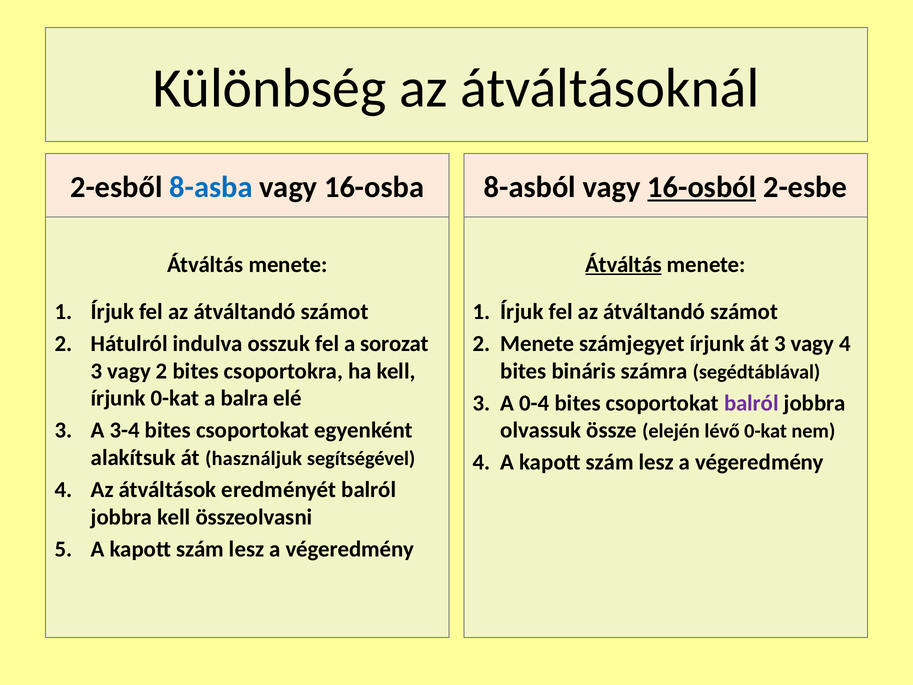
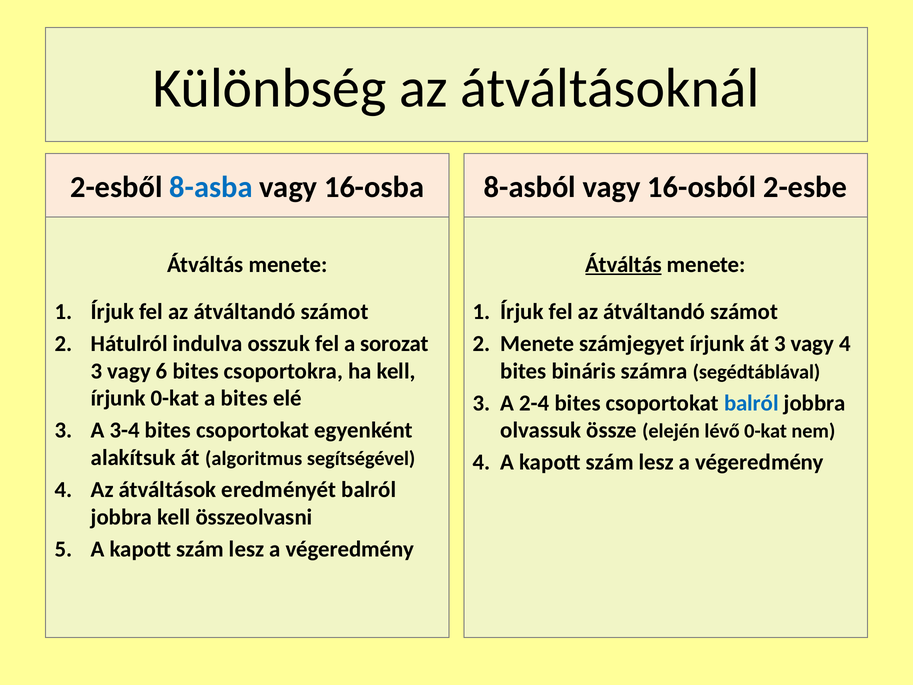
16-osból underline: present -> none
vagy 2: 2 -> 6
a balra: balra -> bites
0-4: 0-4 -> 2-4
balról at (751, 403) colour: purple -> blue
használjuk: használjuk -> algoritmus
